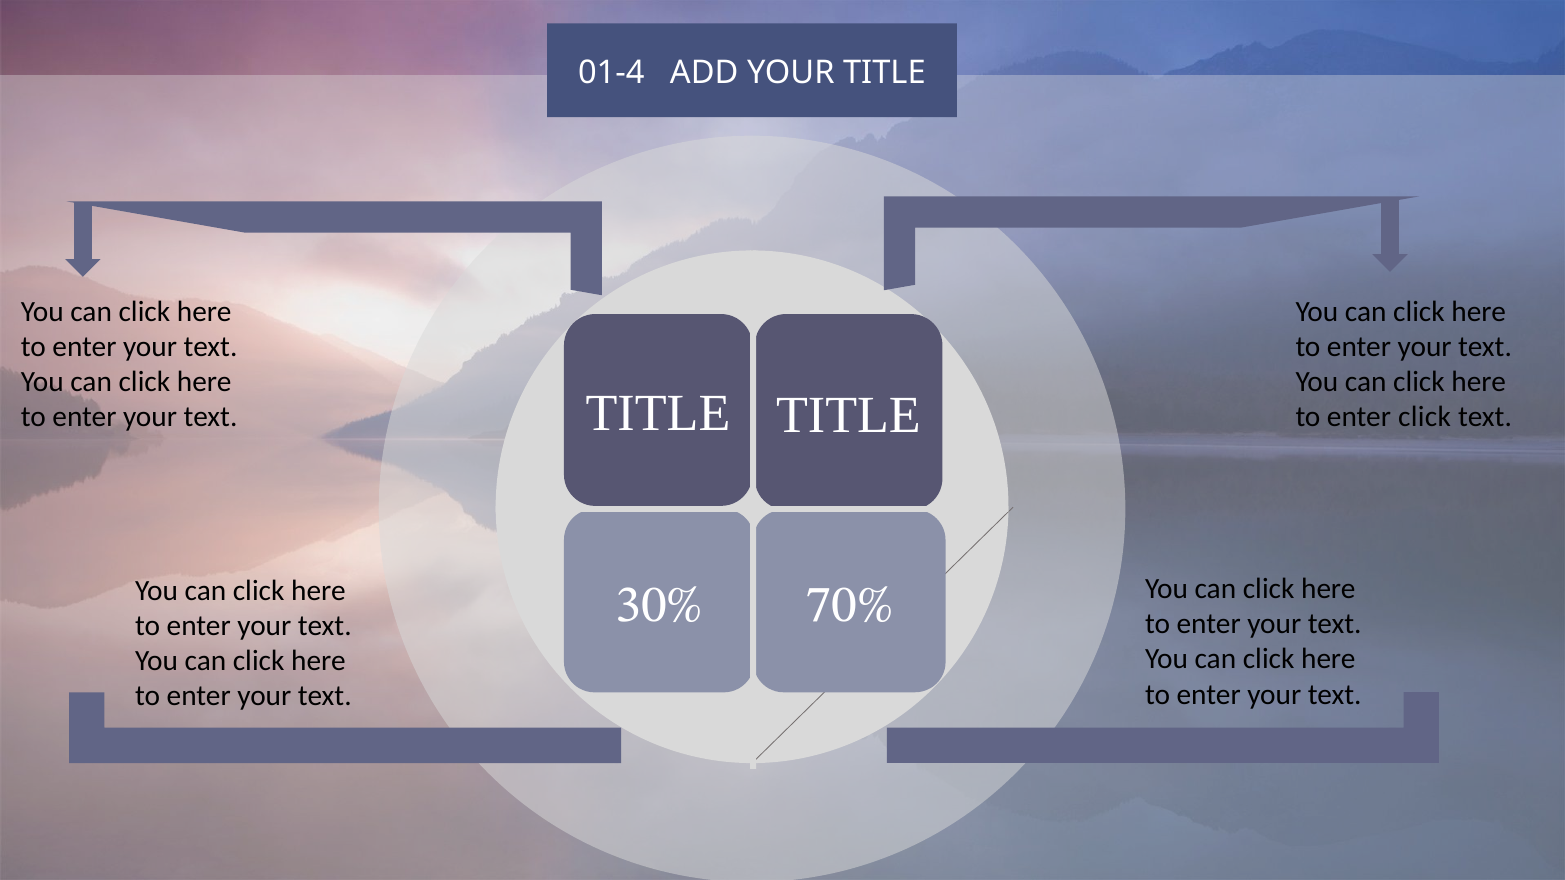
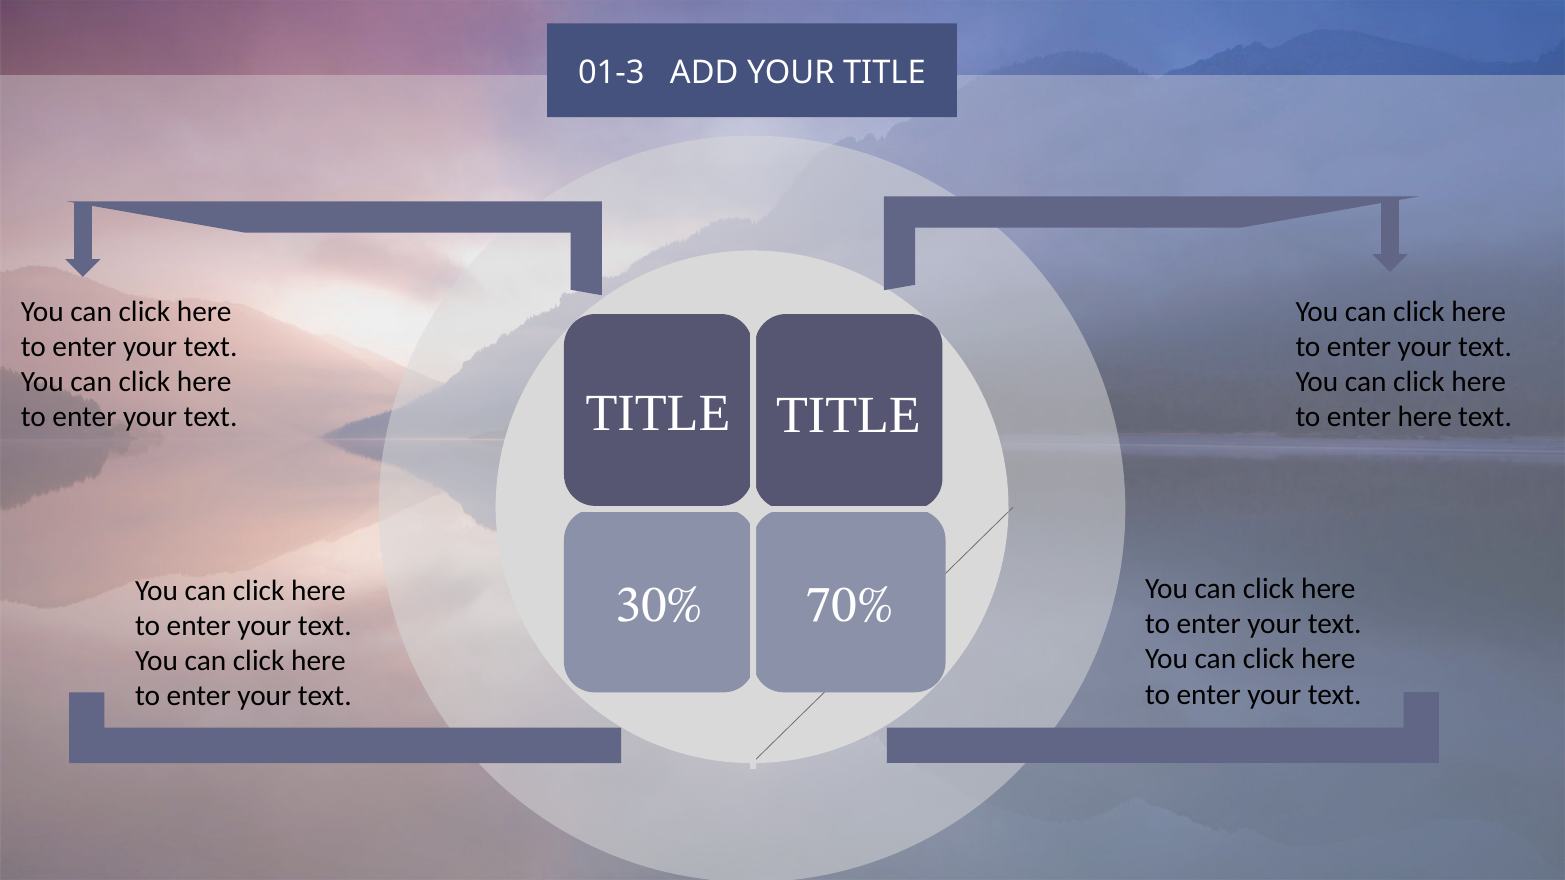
01-4: 01-4 -> 01-3
enter click: click -> here
